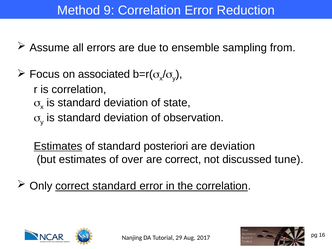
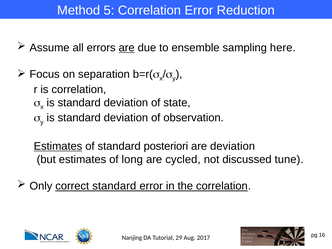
9: 9 -> 5
are at (127, 48) underline: none -> present
from: from -> here
associated: associated -> separation
over: over -> long
are correct: correct -> cycled
